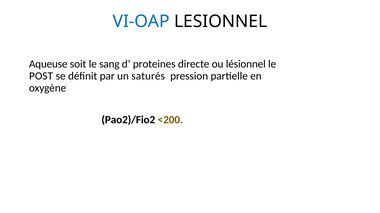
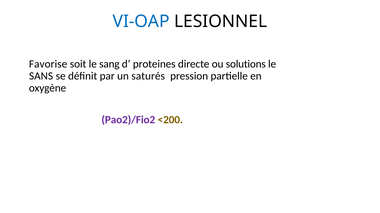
Aqueuse: Aqueuse -> Favorise
lésionnel: lésionnel -> solutions
POST: POST -> SANS
Pao2)/Fio2 colour: black -> purple
